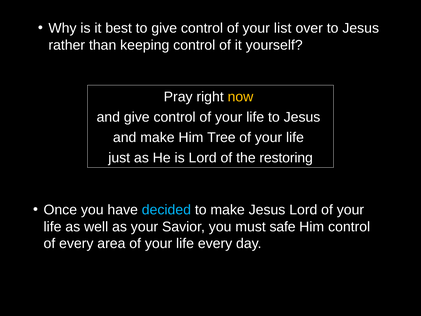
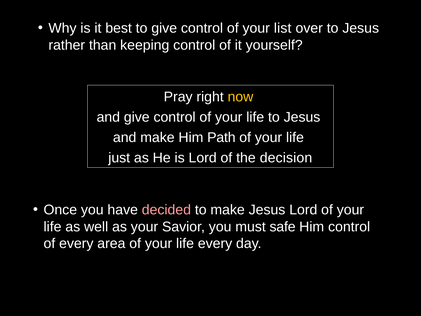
Tree: Tree -> Path
restoring: restoring -> decision
decided colour: light blue -> pink
